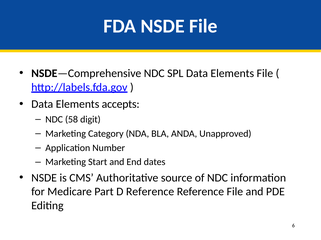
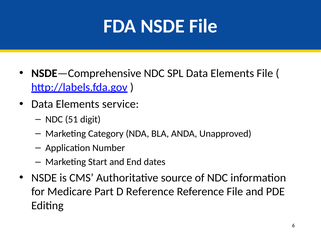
accepts: accepts -> service
58: 58 -> 51
